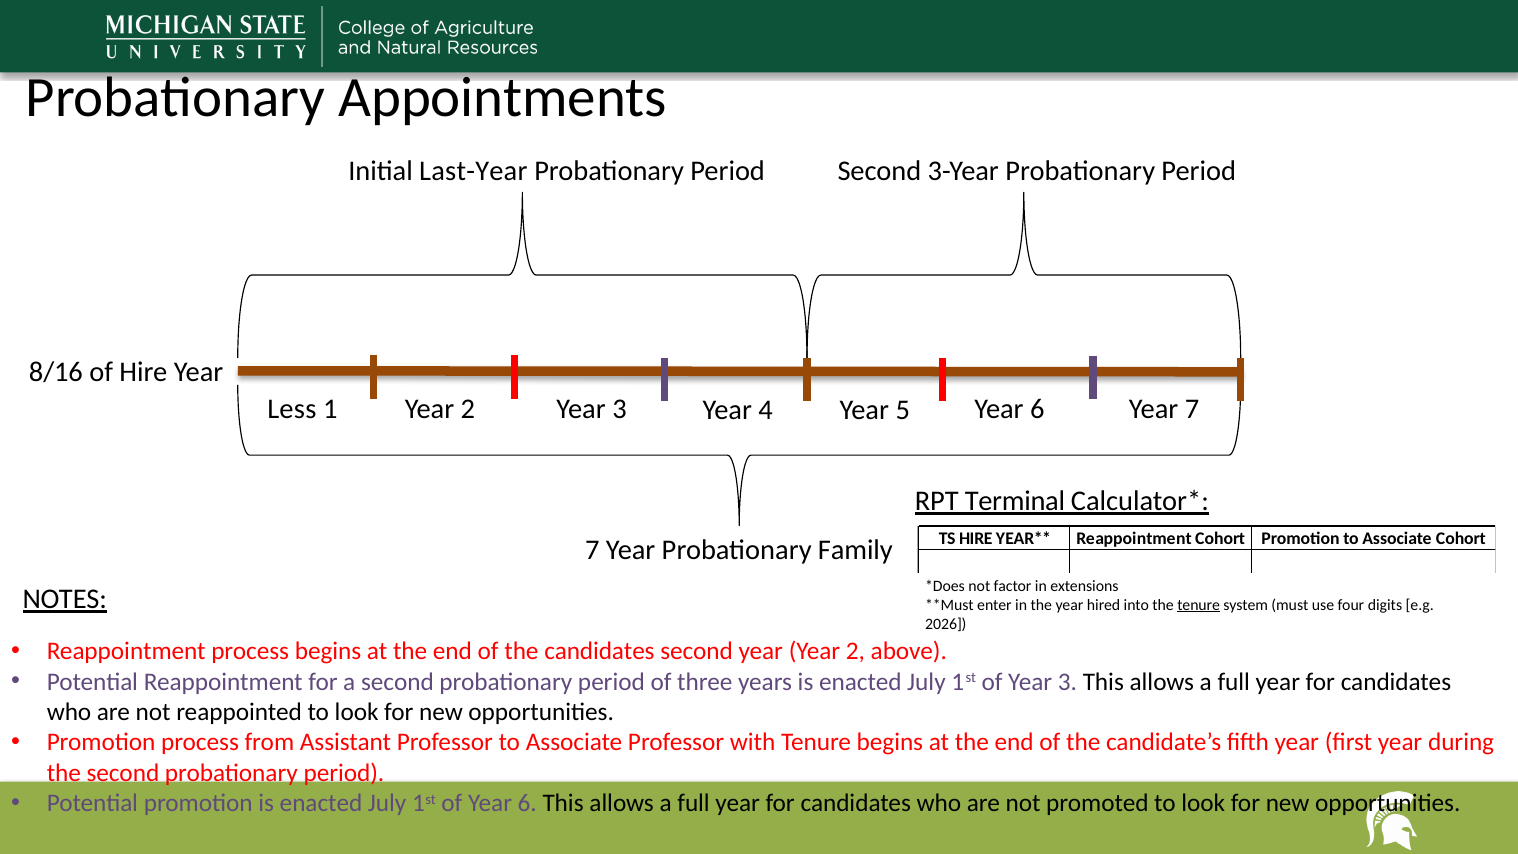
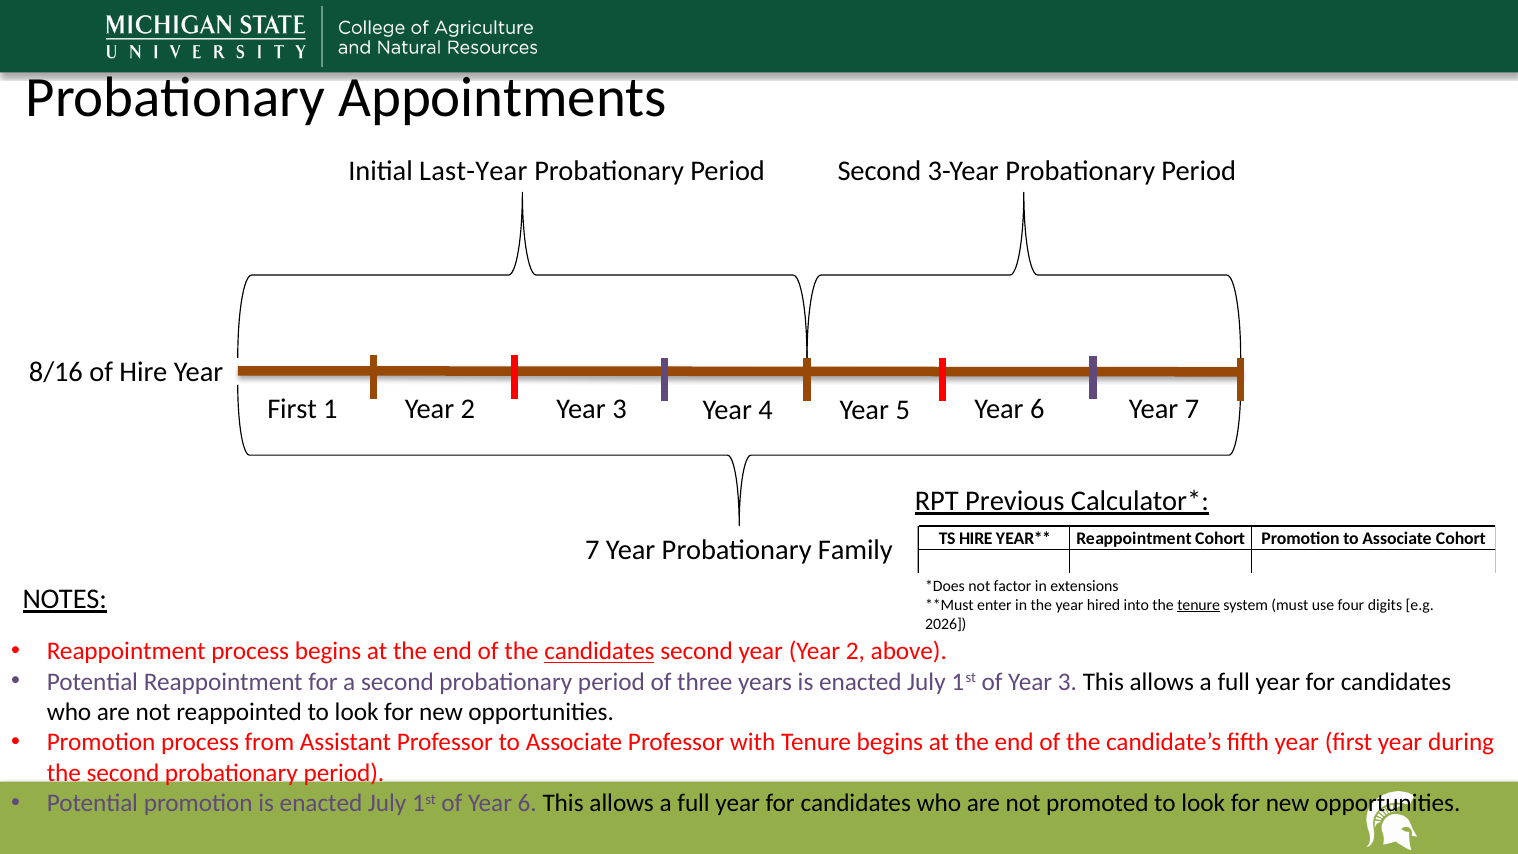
Less at (292, 409): Less -> First
Terminal: Terminal -> Previous
candidates at (599, 651) underline: none -> present
